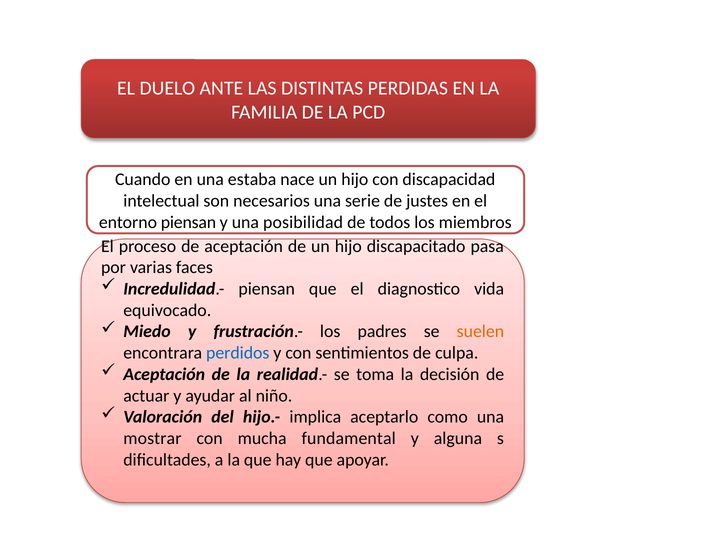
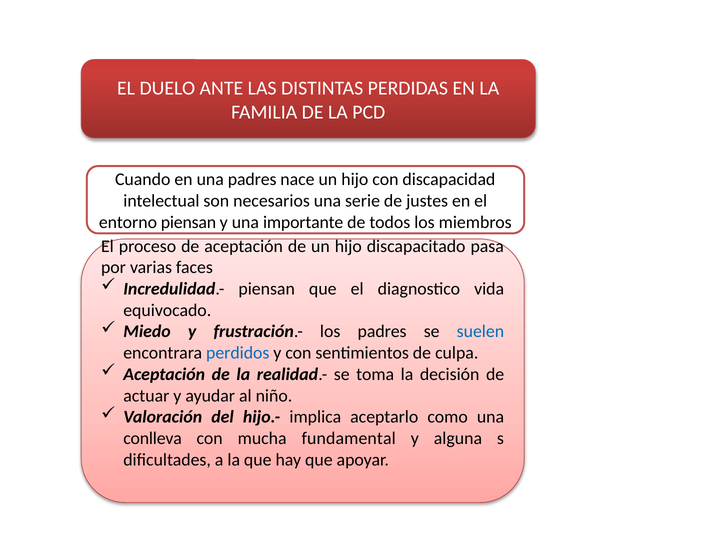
una estaba: estaba -> padres
posibilidad: posibilidad -> importante
suelen colour: orange -> blue
mostrar: mostrar -> conlleva
